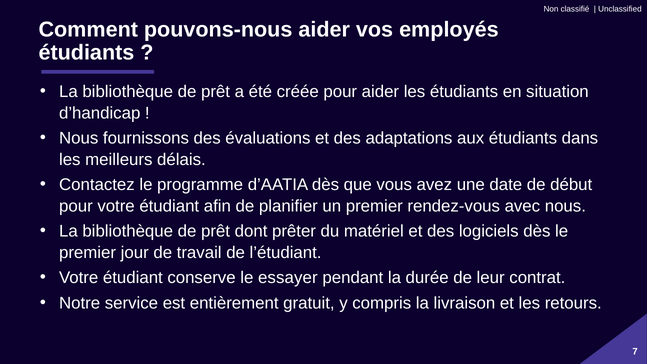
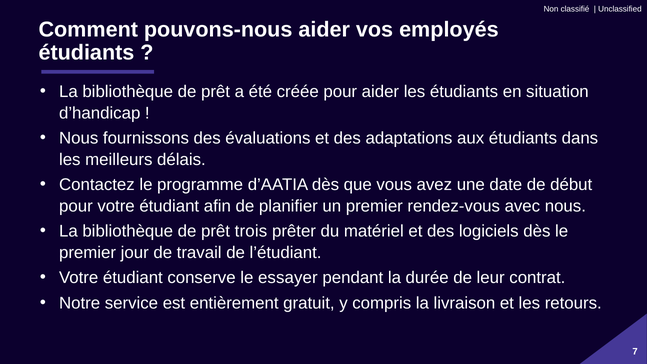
dont: dont -> trois
